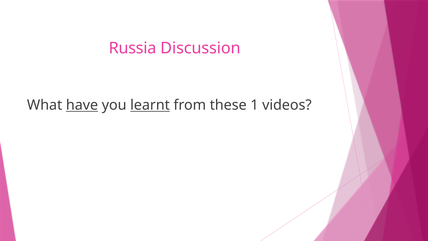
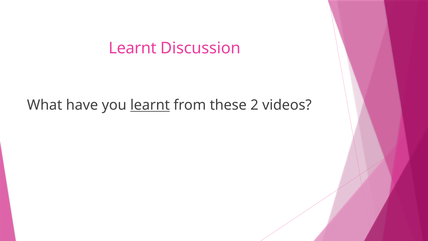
Russia at (133, 48): Russia -> Learnt
have underline: present -> none
1: 1 -> 2
